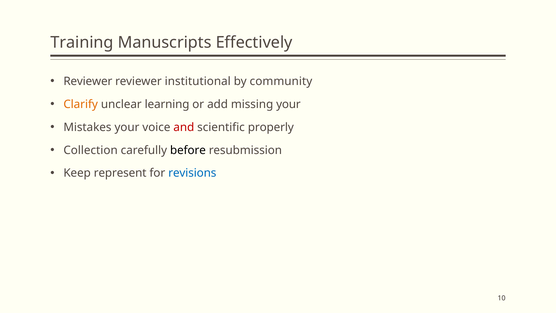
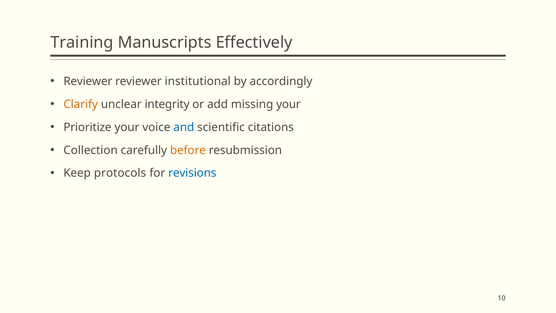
community: community -> accordingly
learning: learning -> integrity
Mistakes: Mistakes -> Prioritize
and colour: red -> blue
properly: properly -> citations
before colour: black -> orange
represent: represent -> protocols
